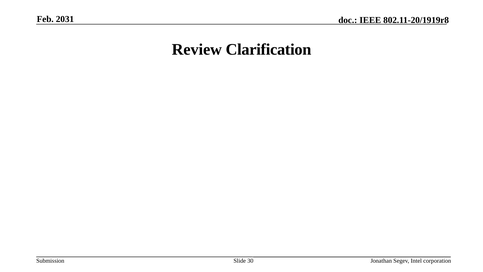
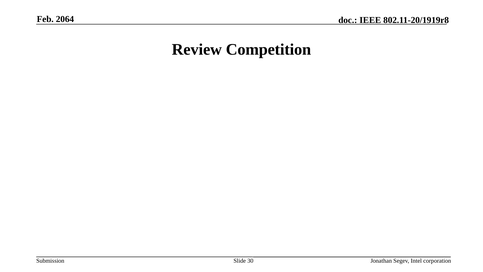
2031: 2031 -> 2064
Clarification: Clarification -> Competition
